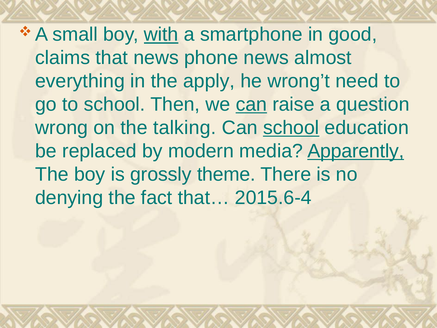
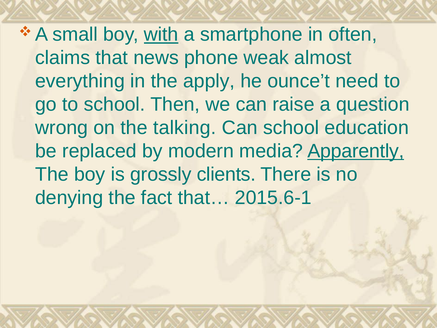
good: good -> often
phone news: news -> weak
wrong’t: wrong’t -> ounce’t
can at (251, 104) underline: present -> none
school at (291, 128) underline: present -> none
theme: theme -> clients
2015.6-4: 2015.6-4 -> 2015.6-1
